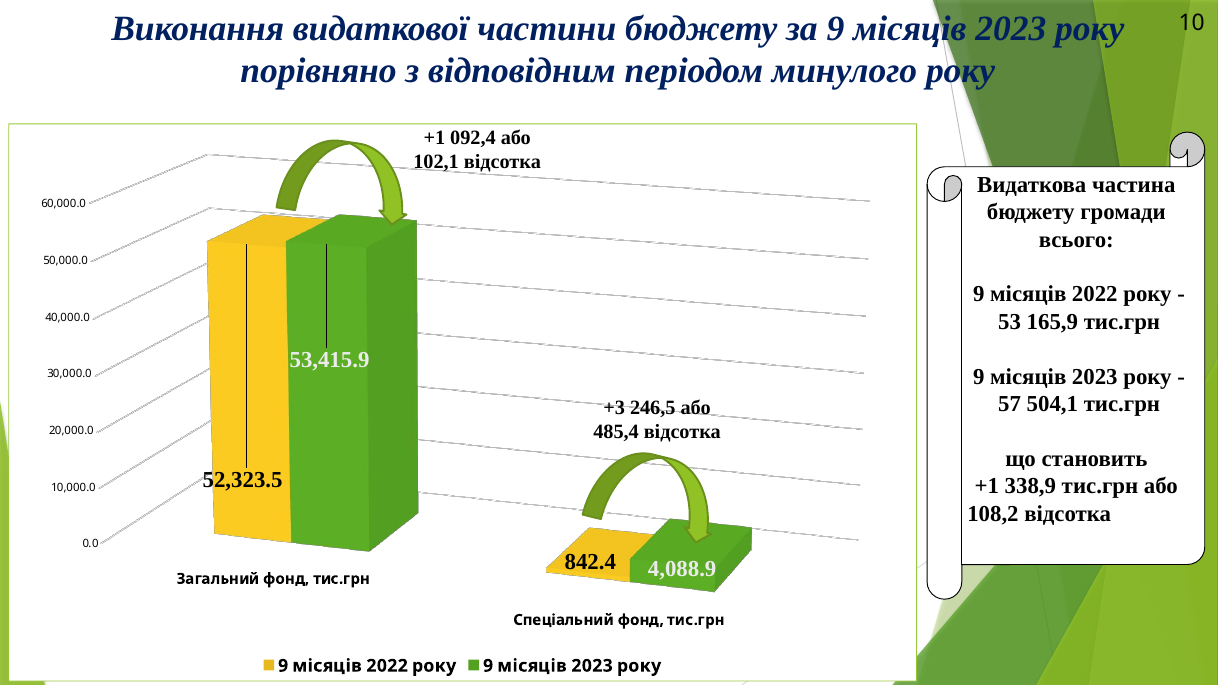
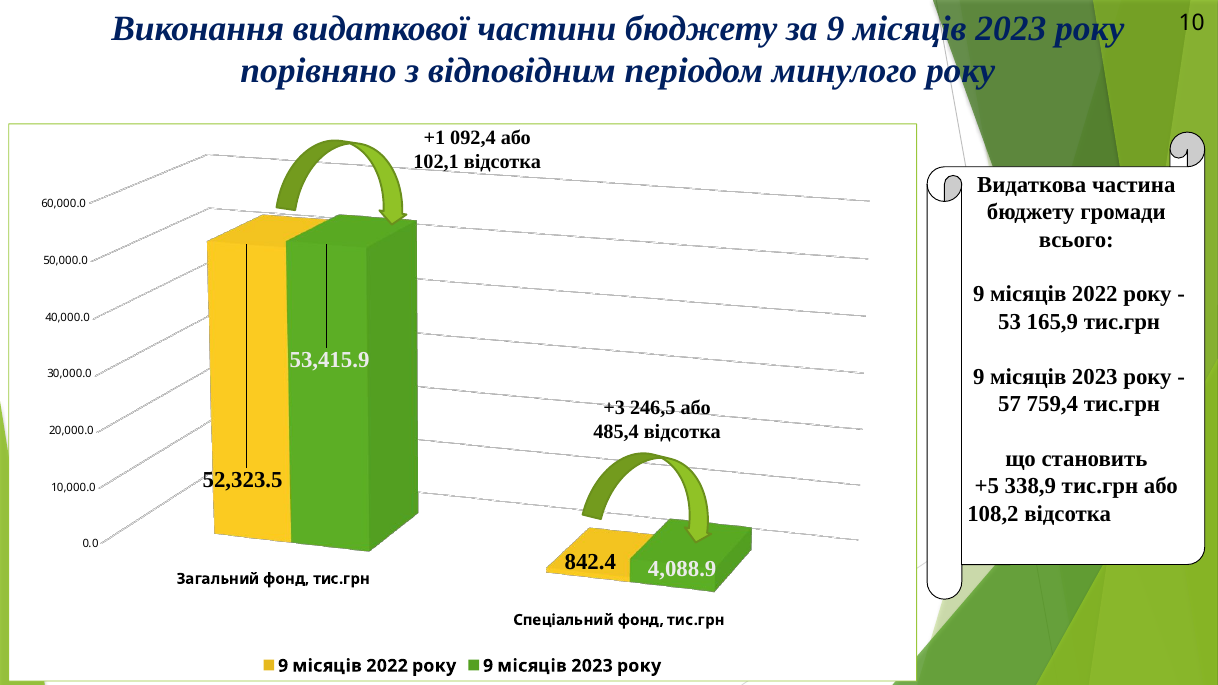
504,1: 504,1 -> 759,4
+1 at (987, 486): +1 -> +5
